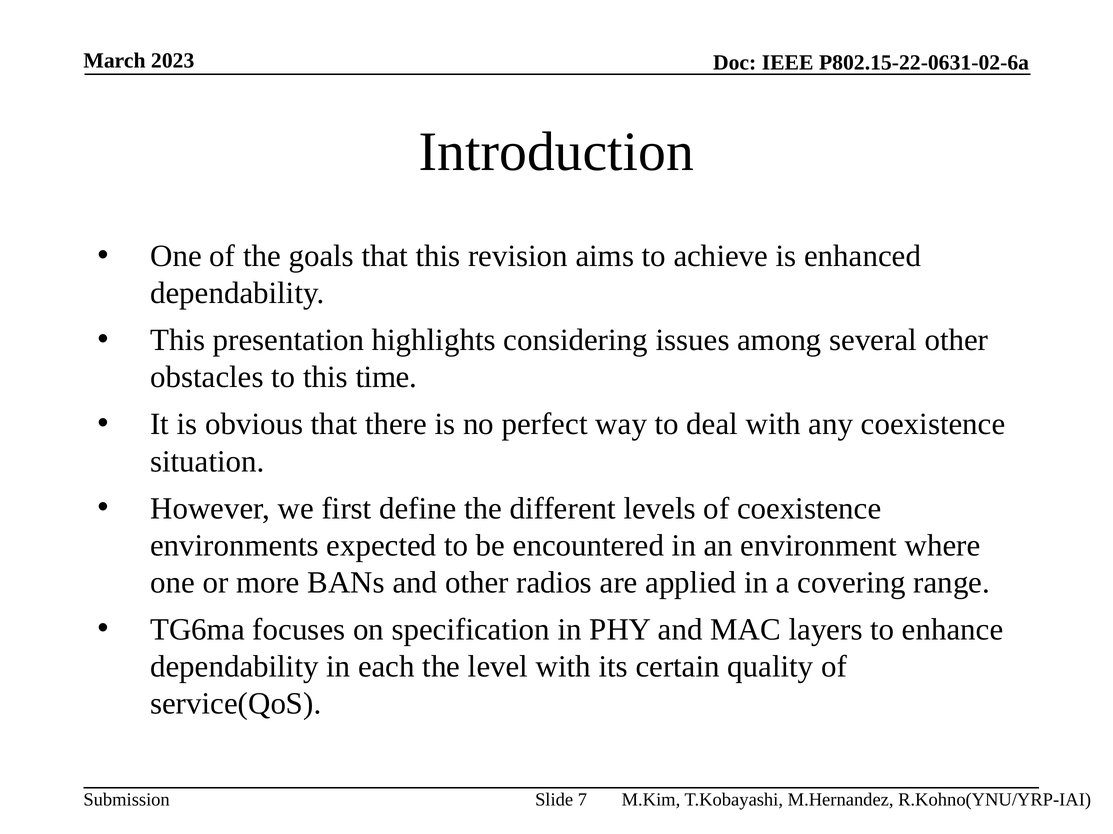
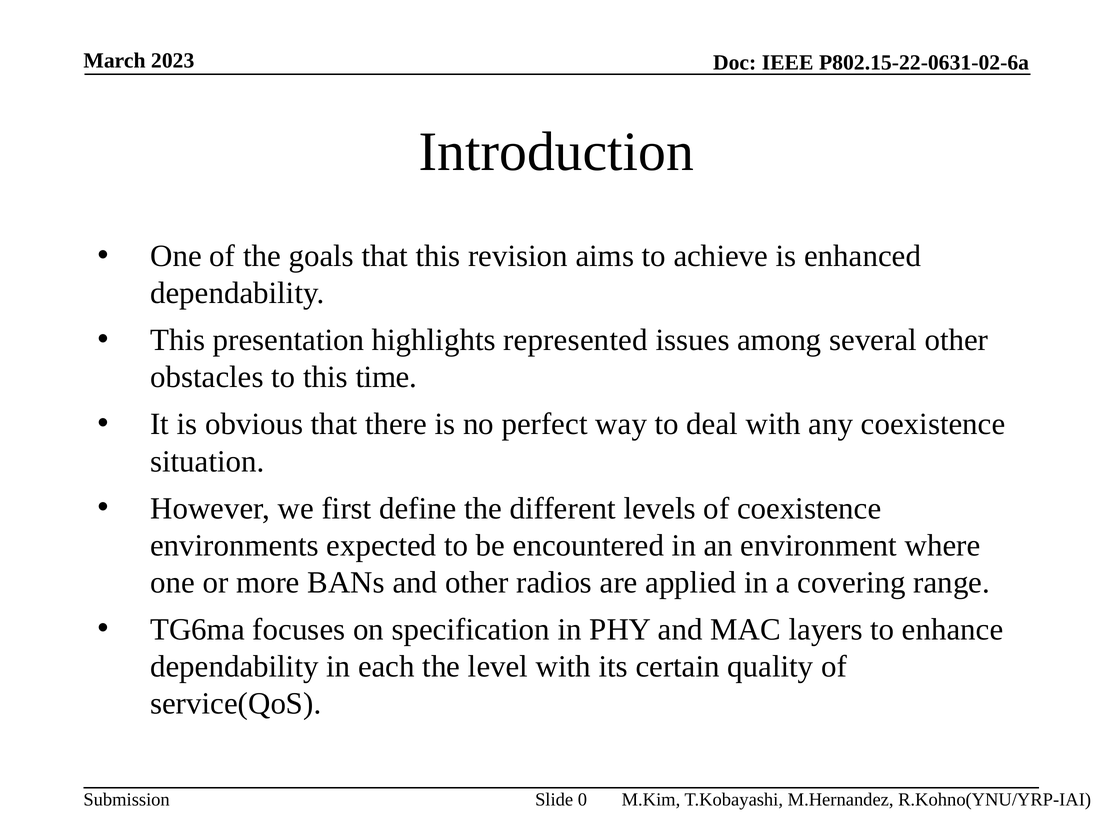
considering: considering -> represented
7: 7 -> 0
